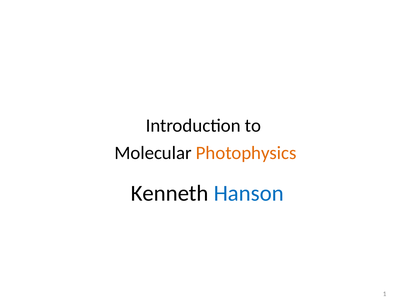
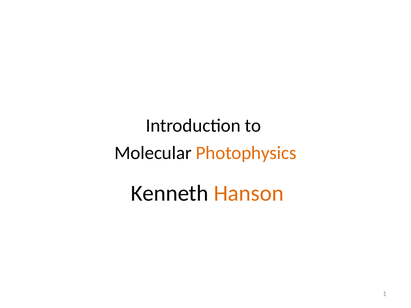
Hanson colour: blue -> orange
